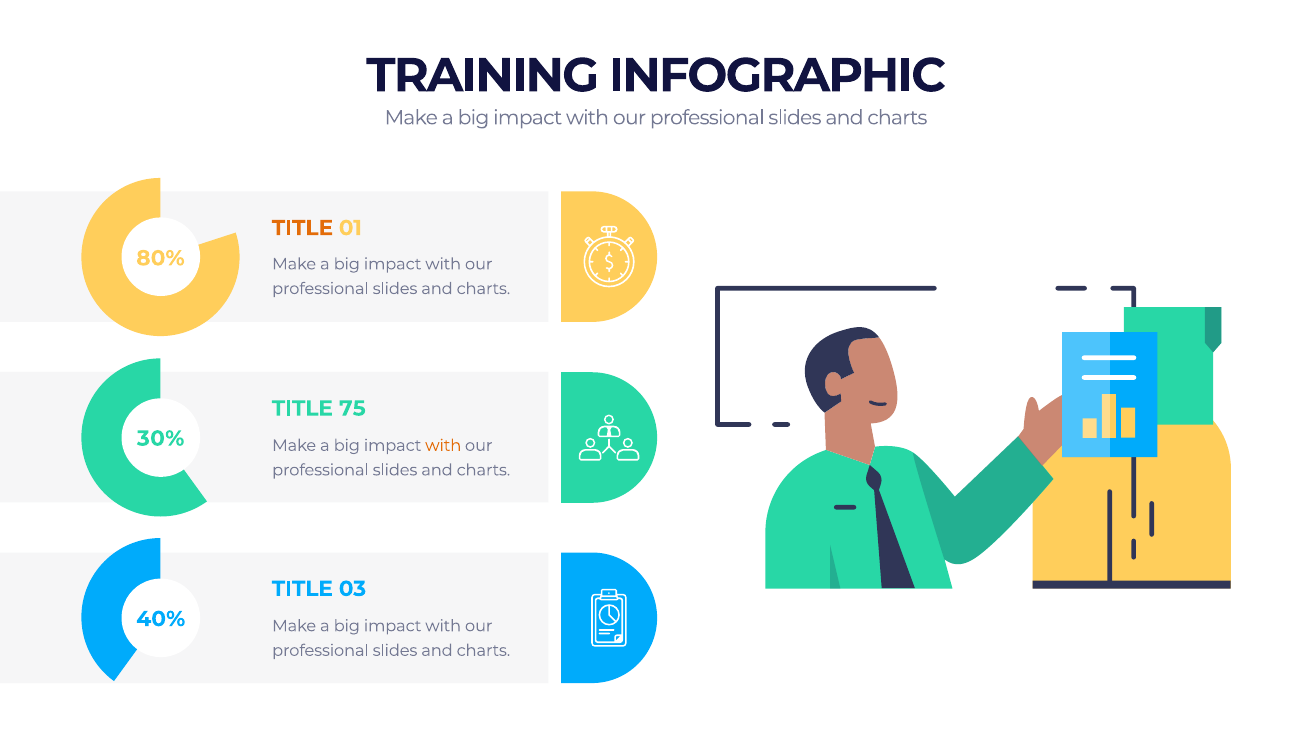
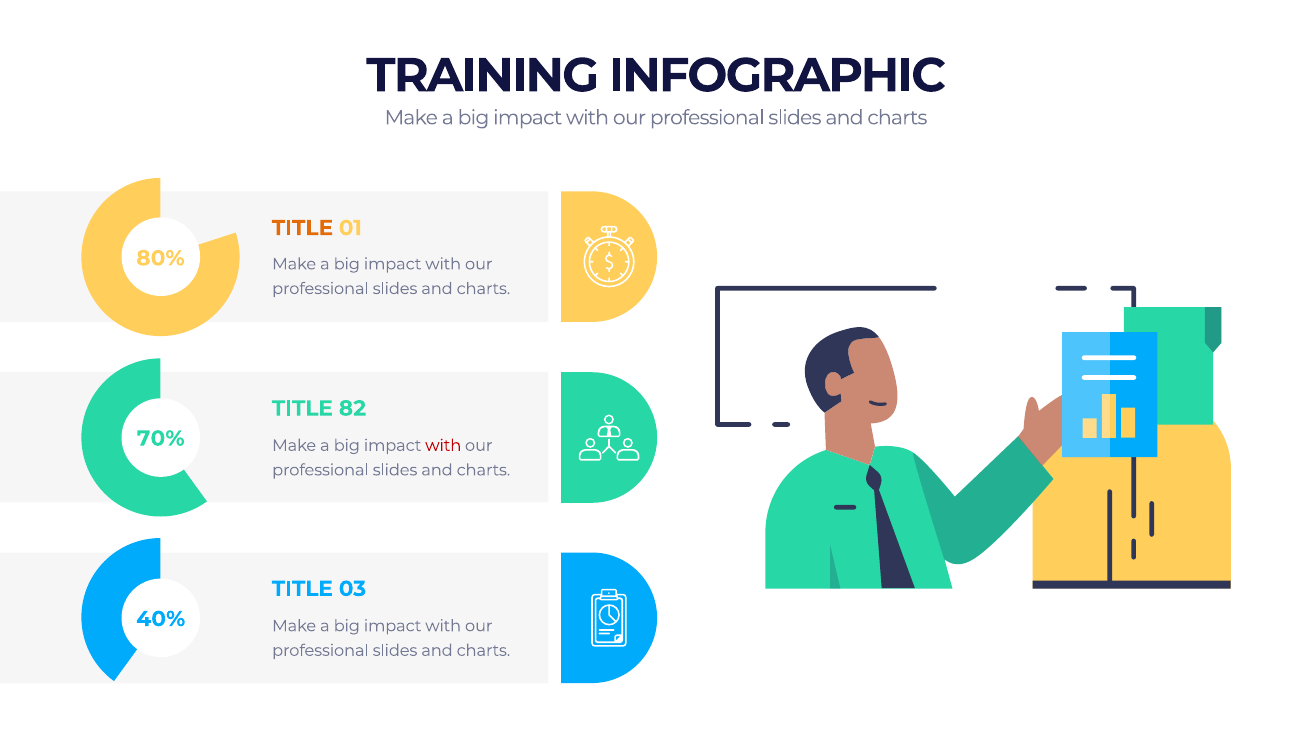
75: 75 -> 82
30%: 30% -> 70%
with at (443, 446) colour: orange -> red
